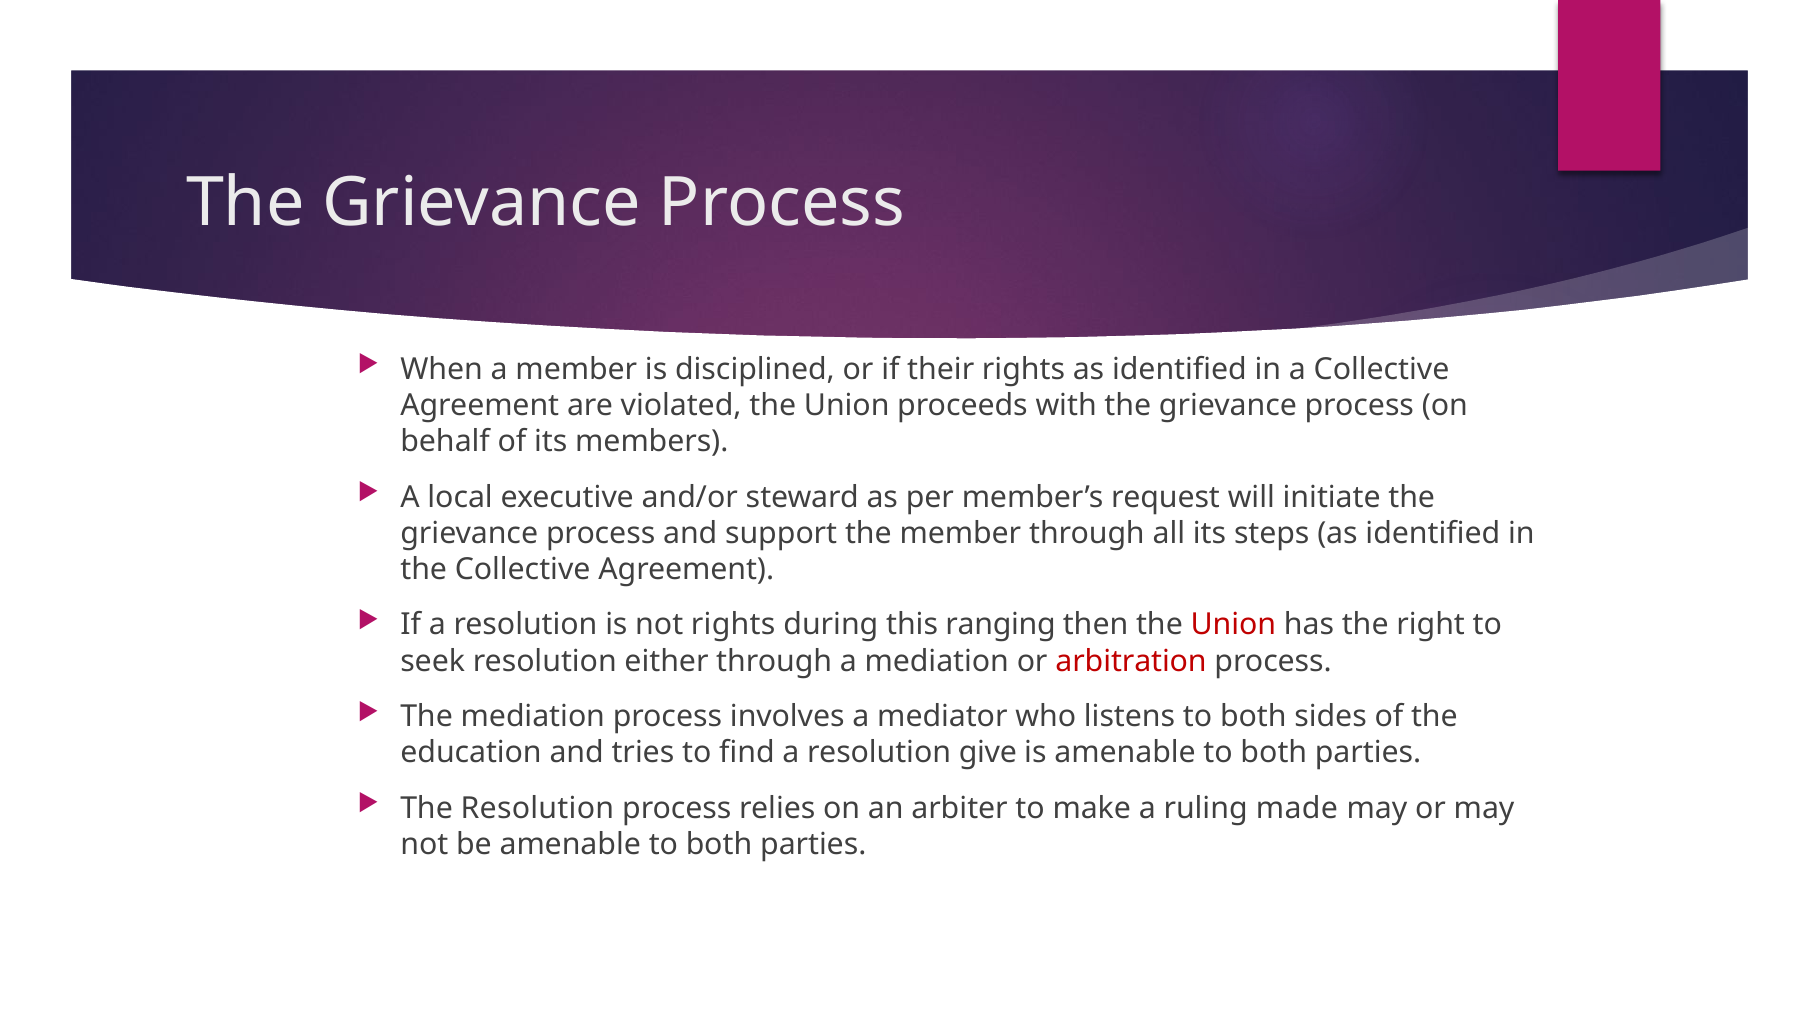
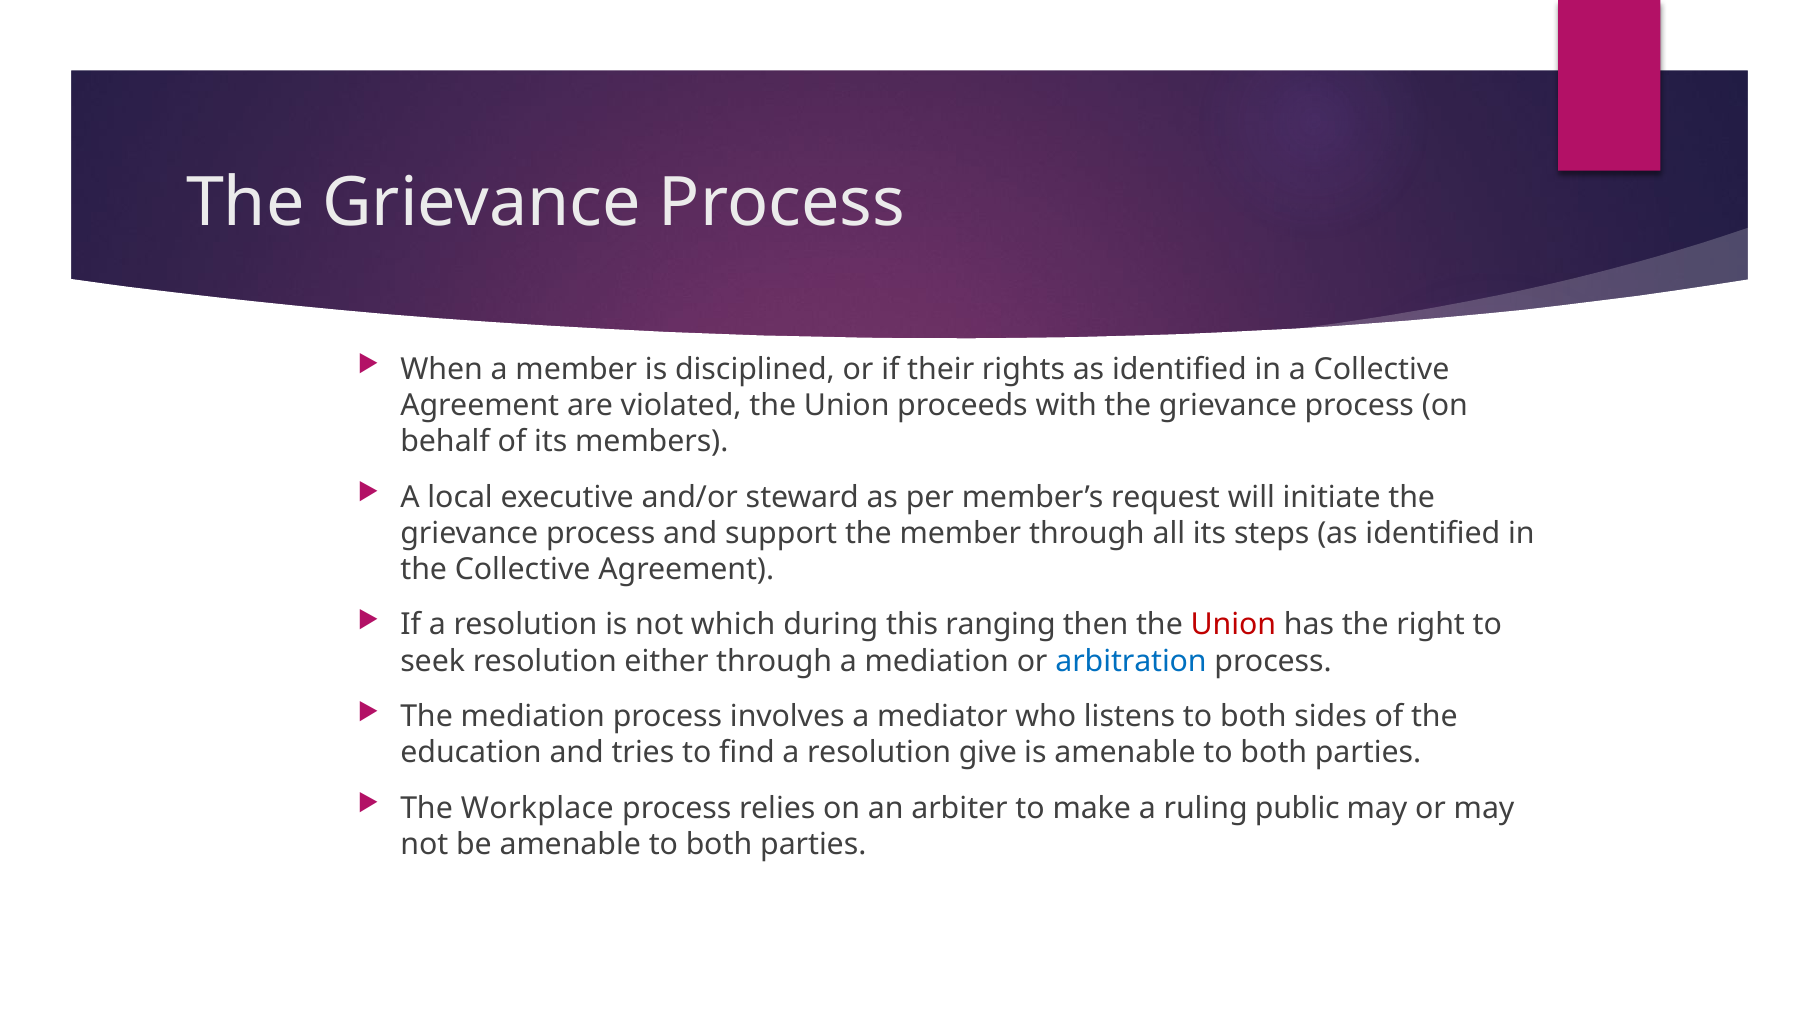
not rights: rights -> which
arbitration colour: red -> blue
The Resolution: Resolution -> Workplace
made: made -> public
